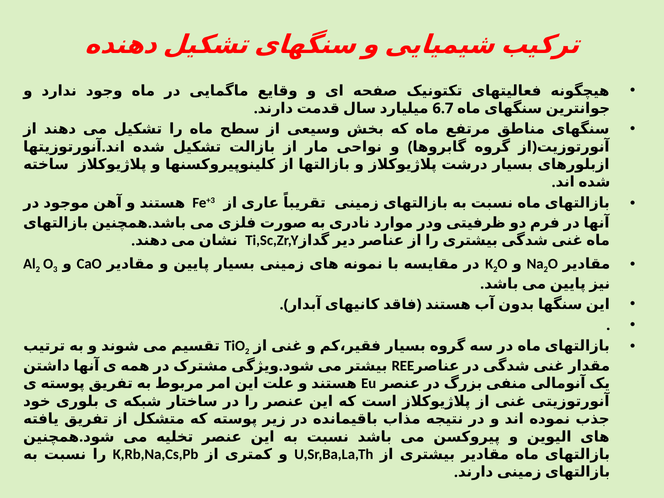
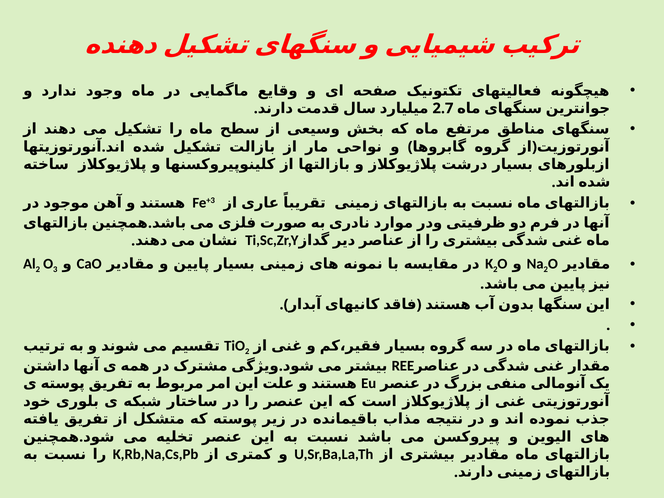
6.7: 6.7 -> 2.7
